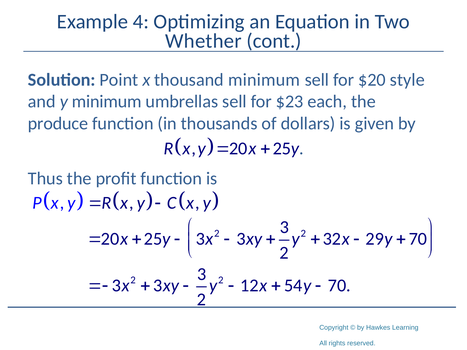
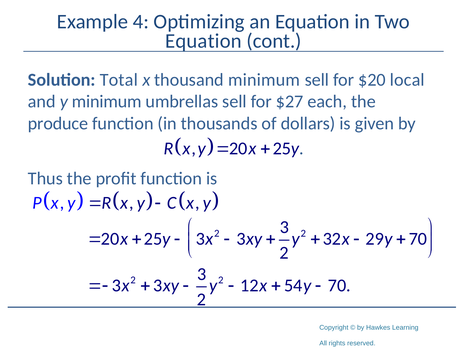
Whether at (203, 41): Whether -> Equation
Point: Point -> Total
style: style -> local
$23: $23 -> $27
